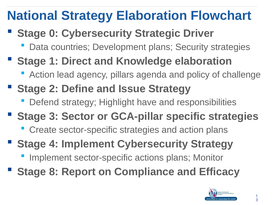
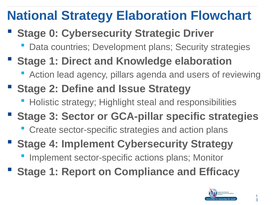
policy: policy -> users
challenge: challenge -> reviewing
Defend: Defend -> Holistic
have: have -> steal
8 at (54, 172): 8 -> 1
